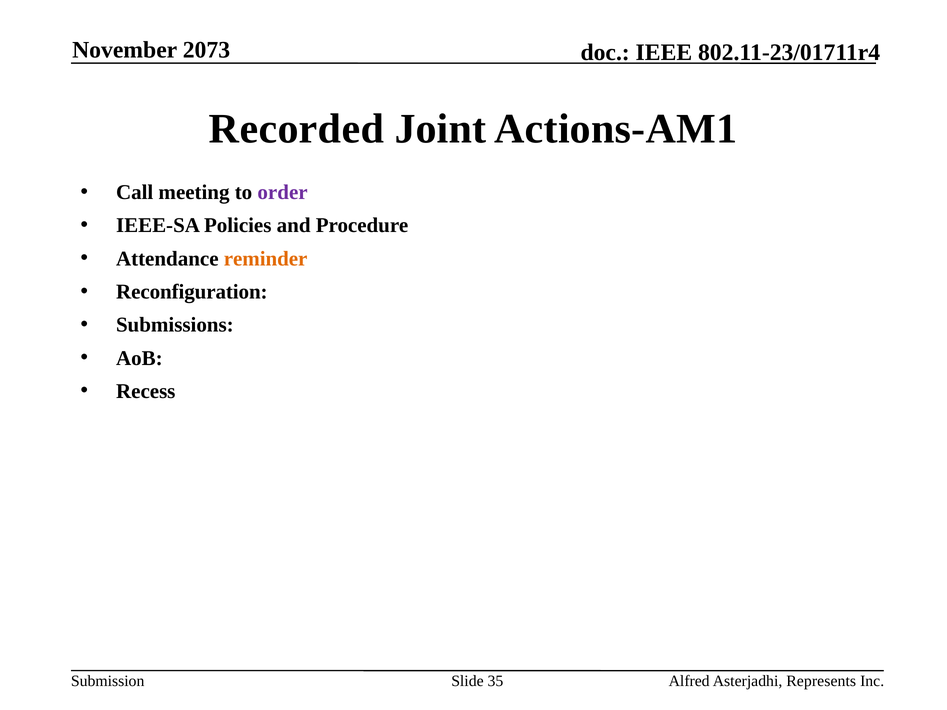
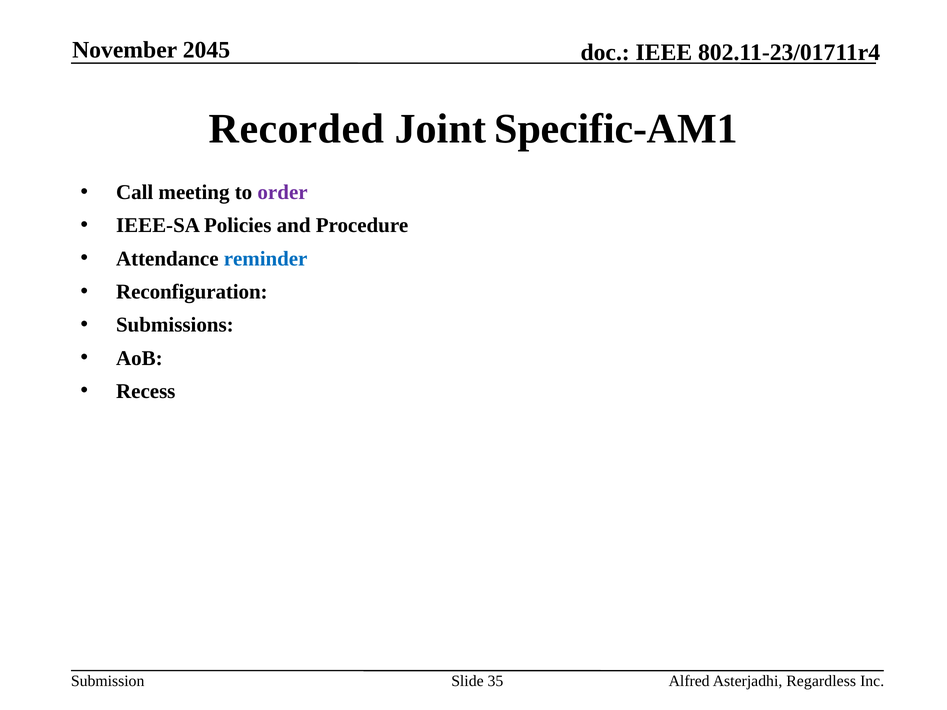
2073: 2073 -> 2045
Actions-AM1: Actions-AM1 -> Specific-AM1
reminder colour: orange -> blue
Represents: Represents -> Regardless
